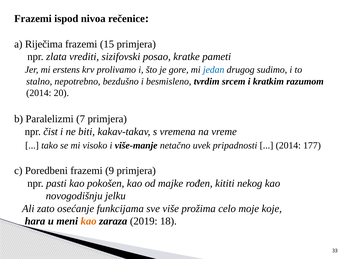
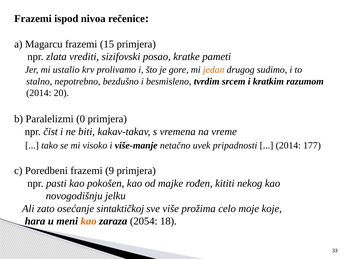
Riječima: Riječima -> Magarcu
erstens: erstens -> ustalio
jedan colour: blue -> orange
7: 7 -> 0
funkcijama: funkcijama -> sintaktičkoj
2019: 2019 -> 2054
